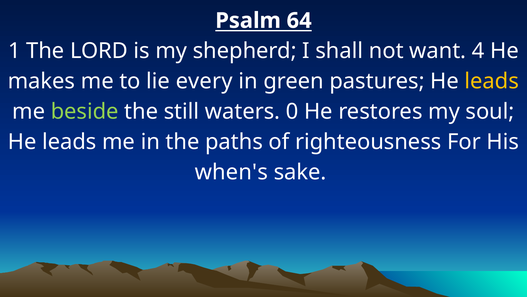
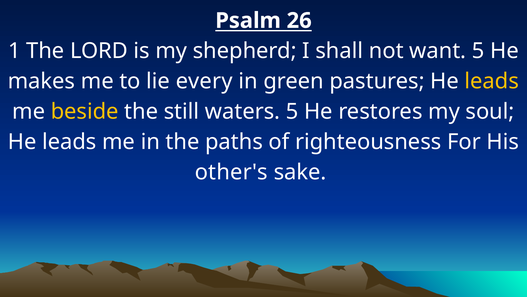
64: 64 -> 26
want 4: 4 -> 5
beside colour: light green -> yellow
waters 0: 0 -> 5
when's: when's -> other's
